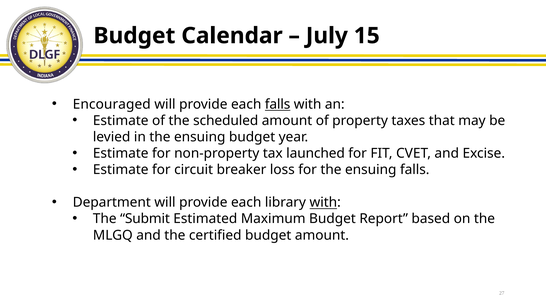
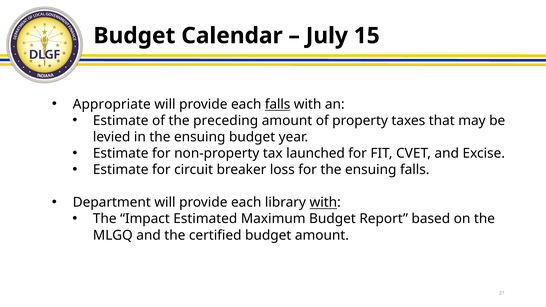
Encouraged: Encouraged -> Appropriate
scheduled: scheduled -> preceding
Submit: Submit -> Impact
